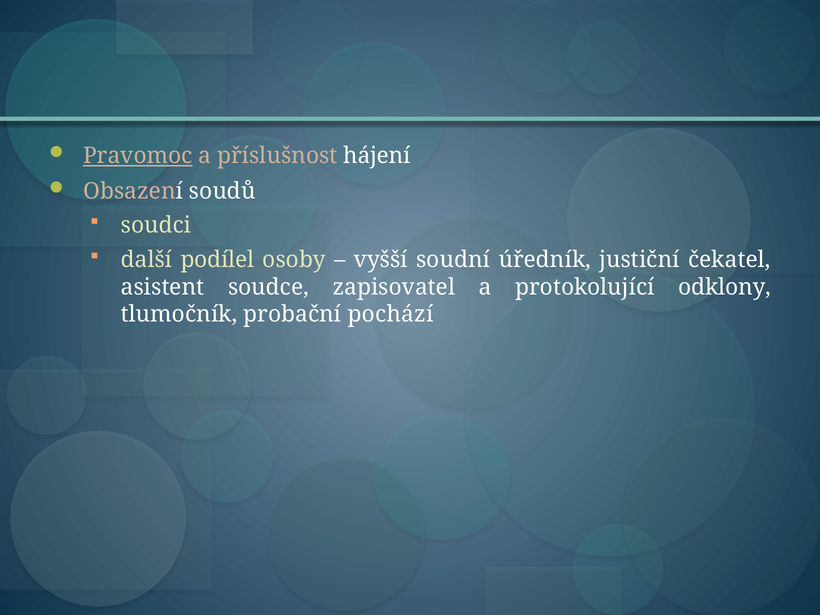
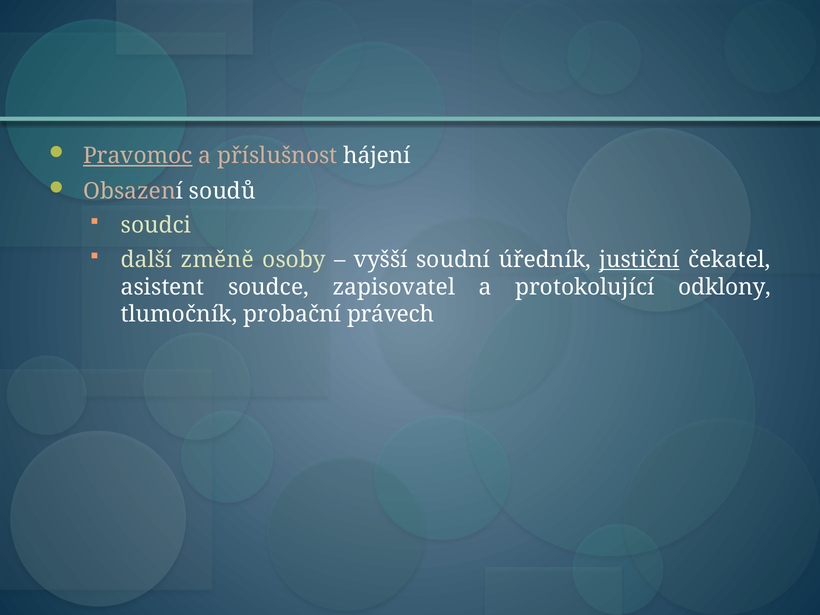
podílel: podílel -> změně
justiční underline: none -> present
pochází: pochází -> právech
